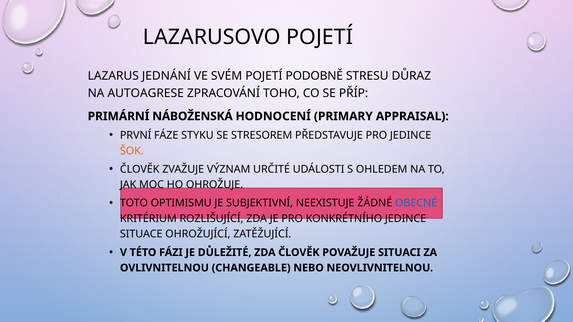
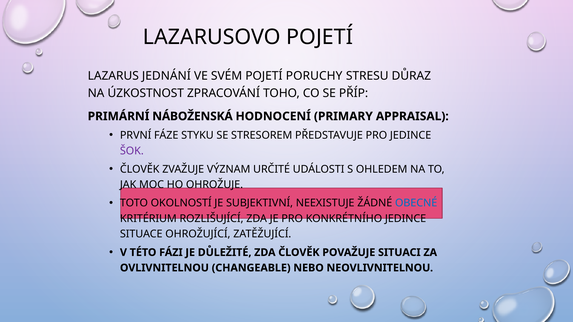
PODOBNĚ: PODOBNĚ -> PORUCHY
AUTOAGRESE: AUTOAGRESE -> ÚZKOSTNOST
ŠOK colour: orange -> purple
OPTIMISMU: OPTIMISMU -> OKOLNOSTÍ
